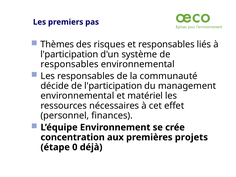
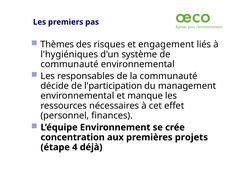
et responsables: responsables -> engagement
l'participation at (69, 54): l'participation -> l'hygiéniques
responsables at (70, 64): responsables -> communauté
matériel: matériel -> manque
0: 0 -> 4
